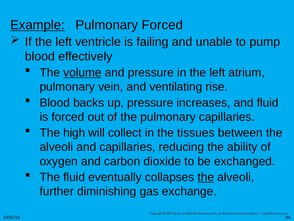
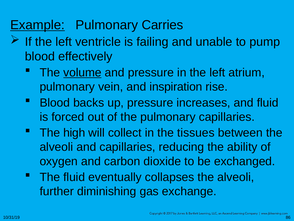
Pulmonary Forced: Forced -> Carries
ventilating: ventilating -> inspiration
the at (206, 177) underline: present -> none
